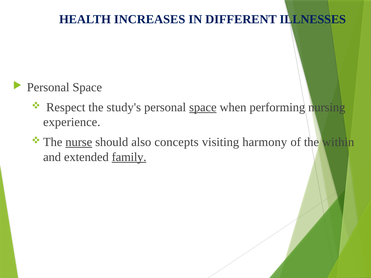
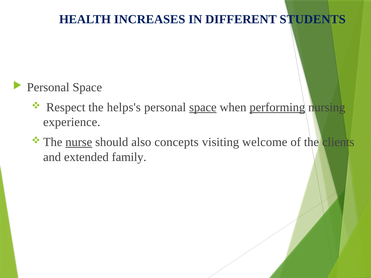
ILLNESSES: ILLNESSES -> STUDENTS
study's: study's -> helps's
performing underline: none -> present
harmony: harmony -> welcome
within: within -> clients
family underline: present -> none
